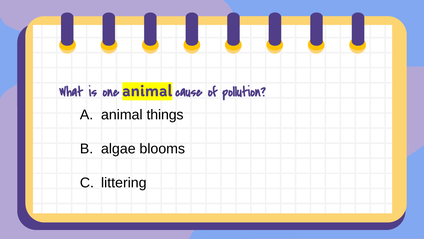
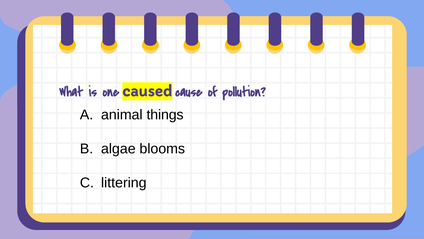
one animal: animal -> caused
